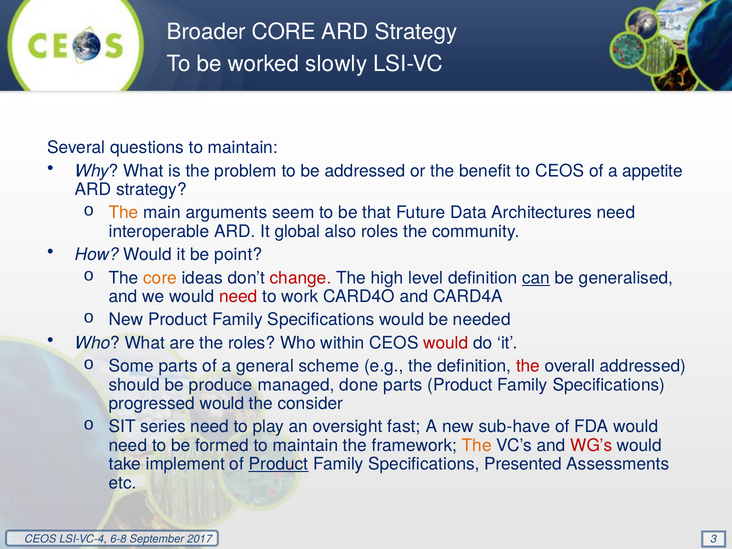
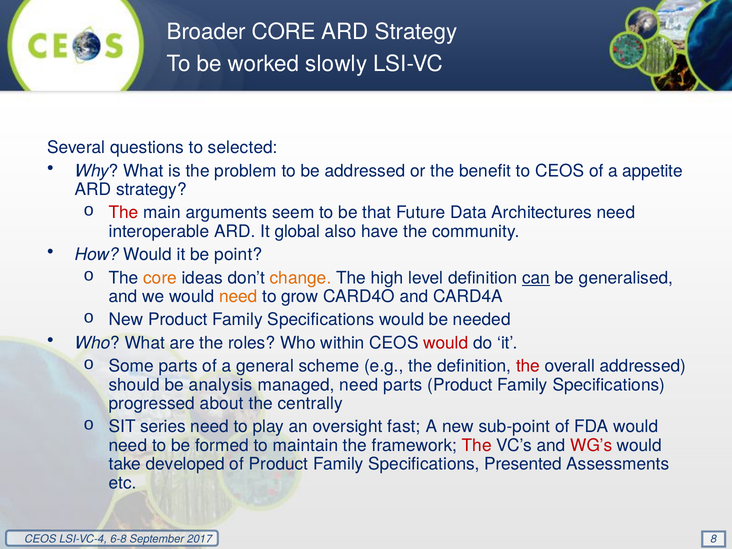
questions to maintain: maintain -> selected
The at (124, 213) colour: orange -> red
also roles: roles -> have
change colour: red -> orange
need at (238, 297) colour: red -> orange
work: work -> grow
produce: produce -> analysis
managed done: done -> need
progressed would: would -> about
consider: consider -> centrally
sub-have: sub-have -> sub-point
The at (477, 445) colour: orange -> red
implement: implement -> developed
Product at (279, 464) underline: present -> none
3: 3 -> 8
